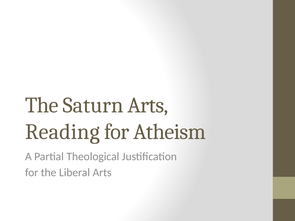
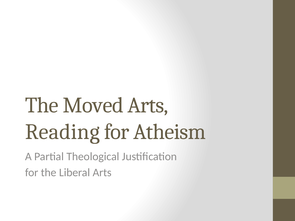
Saturn: Saturn -> Moved
